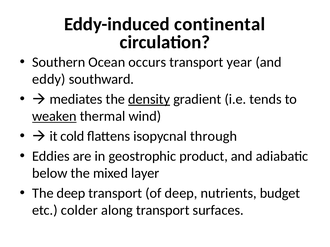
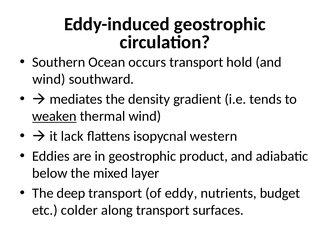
Eddy-induced continental: continental -> geostrophic
year: year -> hold
eddy at (49, 79): eddy -> wind
density underline: present -> none
cold: cold -> lack
through: through -> western
of deep: deep -> eddy
